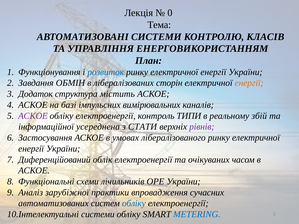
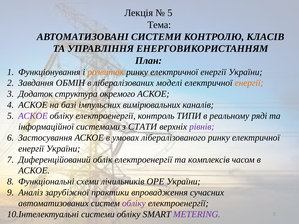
0 at (170, 13): 0 -> 5
розвиток colour: blue -> orange
сторін: сторін -> моделі
містить: містить -> окремого
збій: збій -> ряді
усереднена: усереднена -> системами
очікуваних: очікуваних -> комплексів
обліку at (134, 204) colour: blue -> purple
METERING colour: blue -> purple
